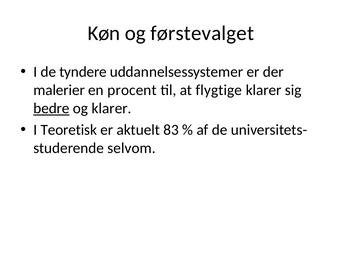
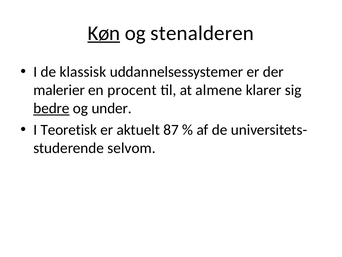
Køn underline: none -> present
førstevalget: førstevalget -> stenalderen
tyndere: tyndere -> klassisk
flygtige: flygtige -> almene
og klarer: klarer -> under
83: 83 -> 87
